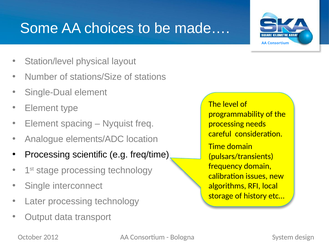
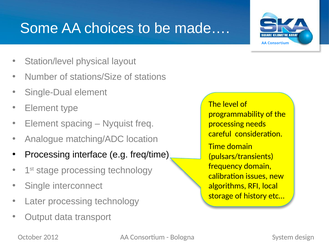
elements/ADC: elements/ADC -> matching/ADC
scientific: scientific -> interface
